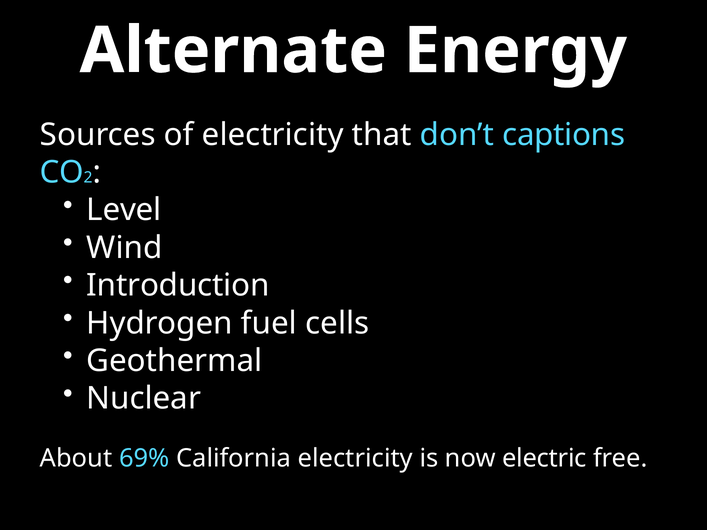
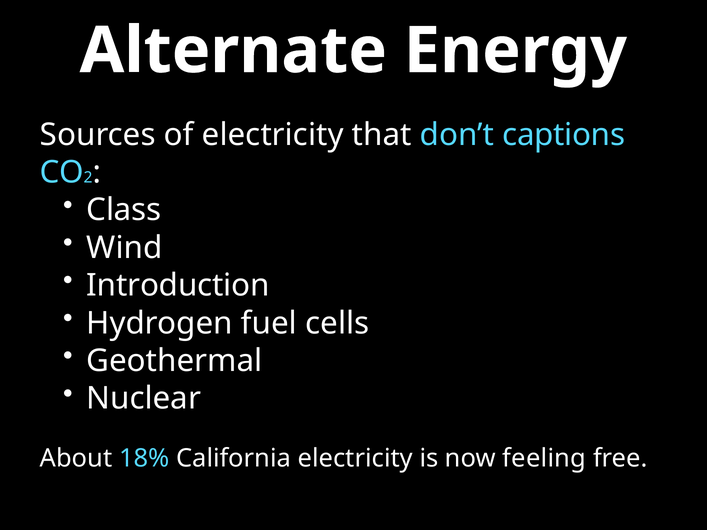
Level: Level -> Class
69%: 69% -> 18%
electric: electric -> feeling
